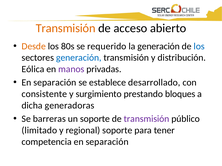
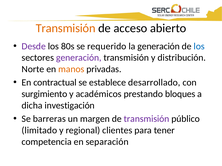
Desde colour: orange -> purple
generación at (79, 58) colour: blue -> purple
Eólica: Eólica -> Norte
manos colour: purple -> orange
separación at (55, 83): separación -> contractual
consistente: consistente -> surgimiento
surgimiento: surgimiento -> académicos
generadoras: generadoras -> investigación
un soporte: soporte -> margen
regional soporte: soporte -> clientes
